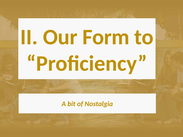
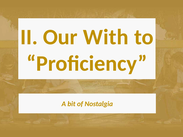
Form: Form -> With
